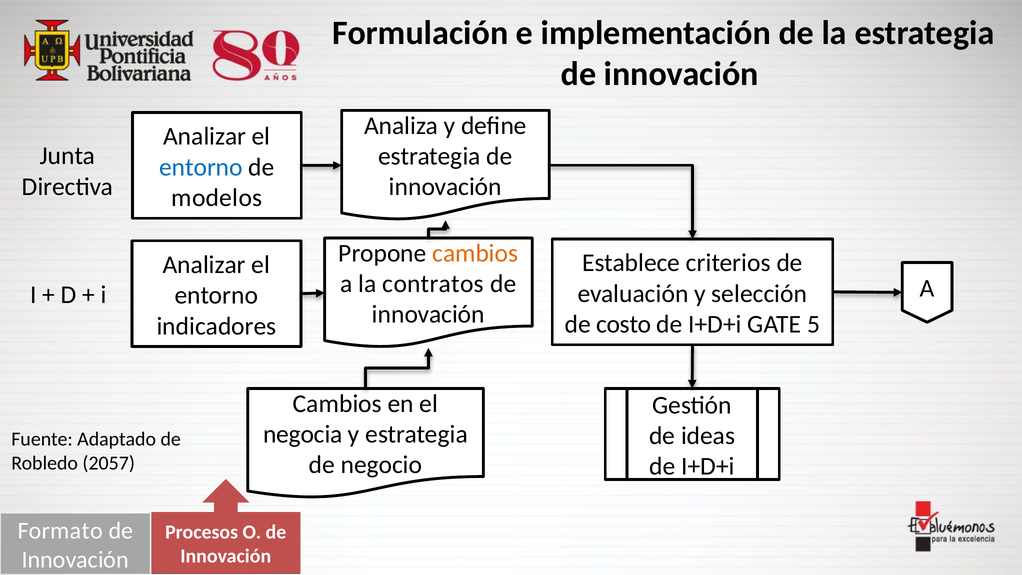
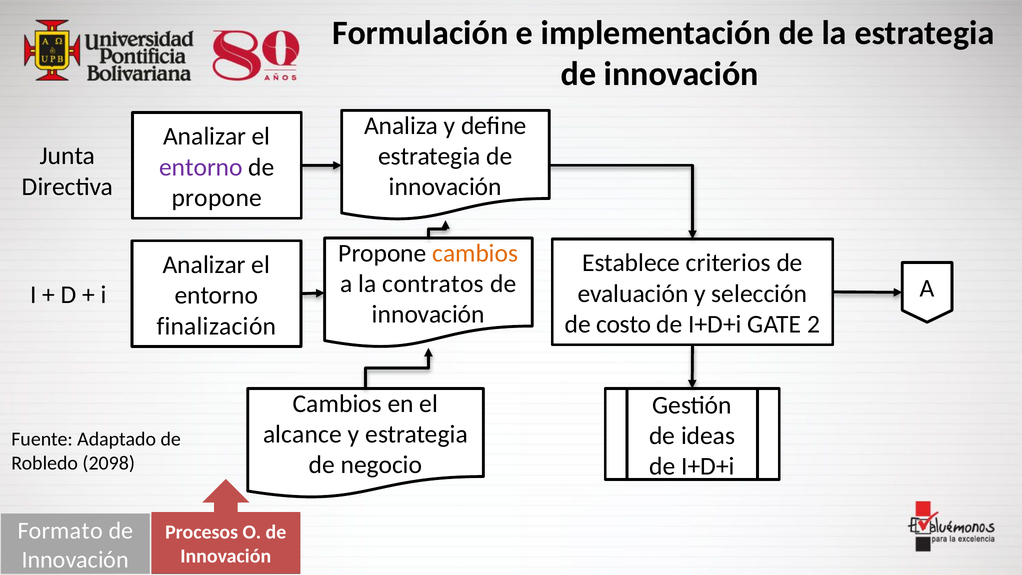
entorno at (201, 167) colour: blue -> purple
modelos at (217, 198): modelos -> propone
5: 5 -> 2
indicadores: indicadores -> finalización
negocia: negocia -> alcance
2057: 2057 -> 2098
